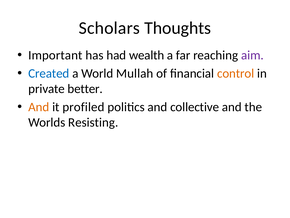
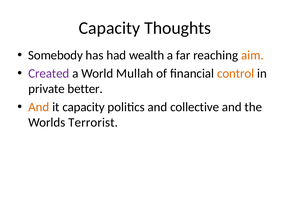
Scholars at (109, 28): Scholars -> Capacity
Important: Important -> Somebody
aim colour: purple -> orange
Created colour: blue -> purple
it profiled: profiled -> capacity
Resisting: Resisting -> Terrorist
